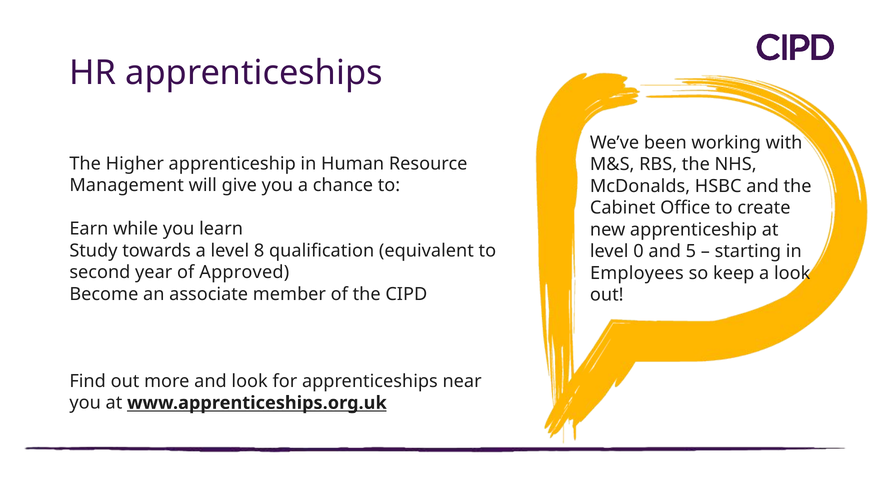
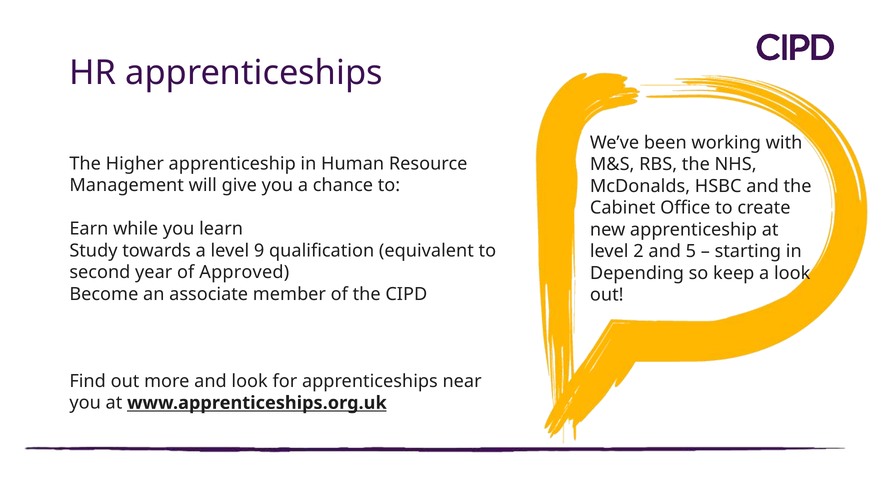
8: 8 -> 9
0: 0 -> 2
Employees: Employees -> Depending
